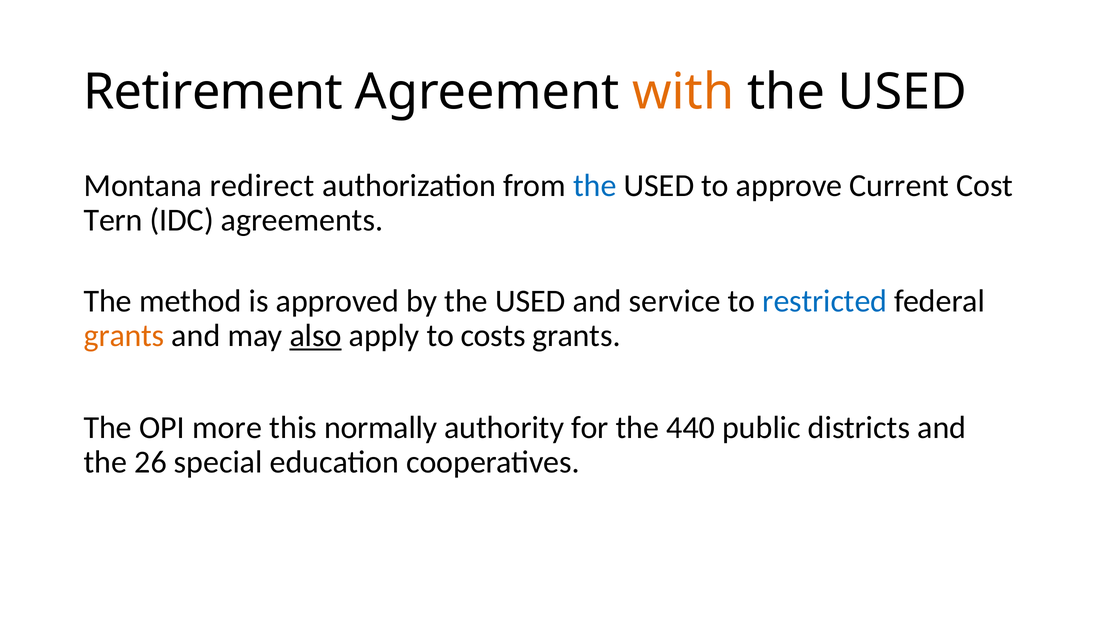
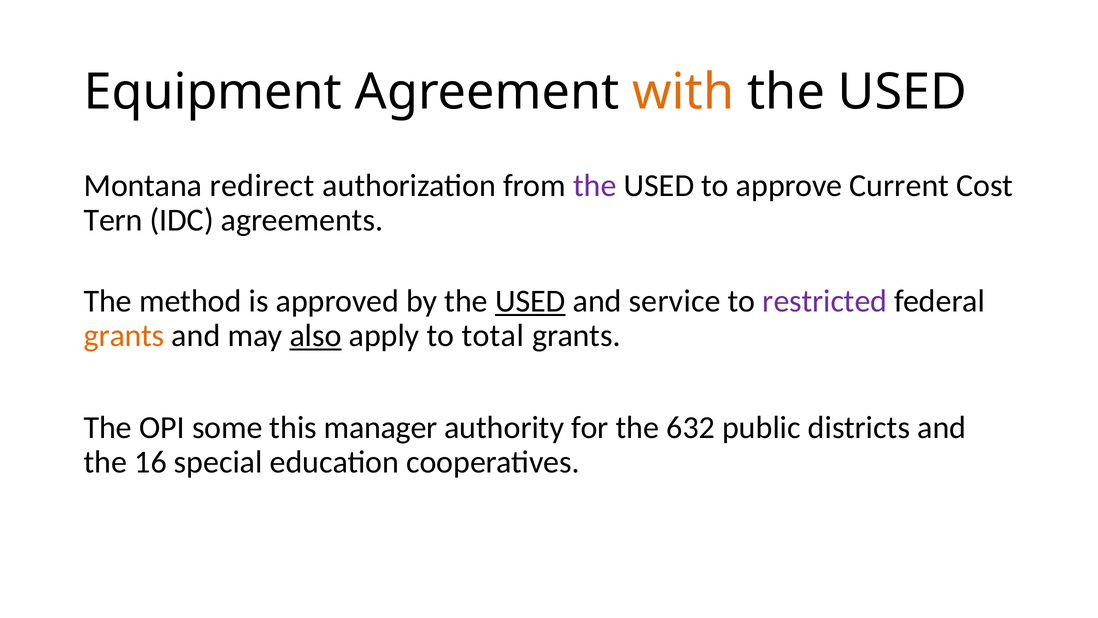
Retirement: Retirement -> Equipment
the at (595, 186) colour: blue -> purple
USED at (530, 301) underline: none -> present
restricted colour: blue -> purple
costs: costs -> total
more: more -> some
normally: normally -> manager
440: 440 -> 632
26: 26 -> 16
